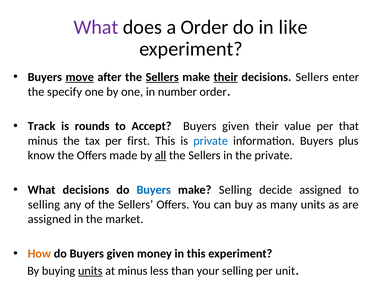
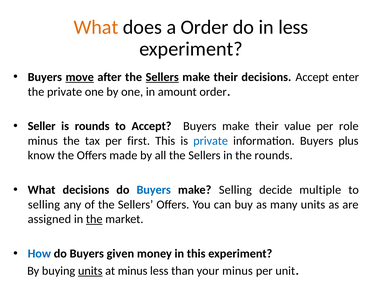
What at (96, 27) colour: purple -> orange
in like: like -> less
their at (226, 77) underline: present -> none
decisions Sellers: Sellers -> Accept
the specify: specify -> private
number: number -> amount
Track: Track -> Seller
given at (236, 126): given -> make
that: that -> role
all underline: present -> none
the private: private -> rounds
decide assigned: assigned -> multiple
the at (94, 219) underline: none -> present
How colour: orange -> blue
your selling: selling -> minus
